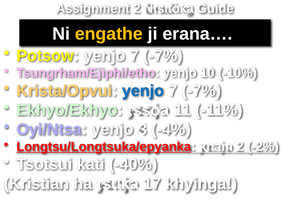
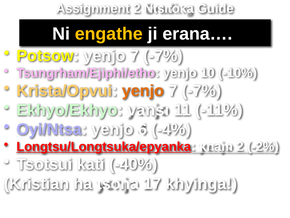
yenjo at (143, 91) colour: blue -> orange
tssoa: tssoa -> vansi
3: 3 -> 6
tsuka: tsuka -> tsona
